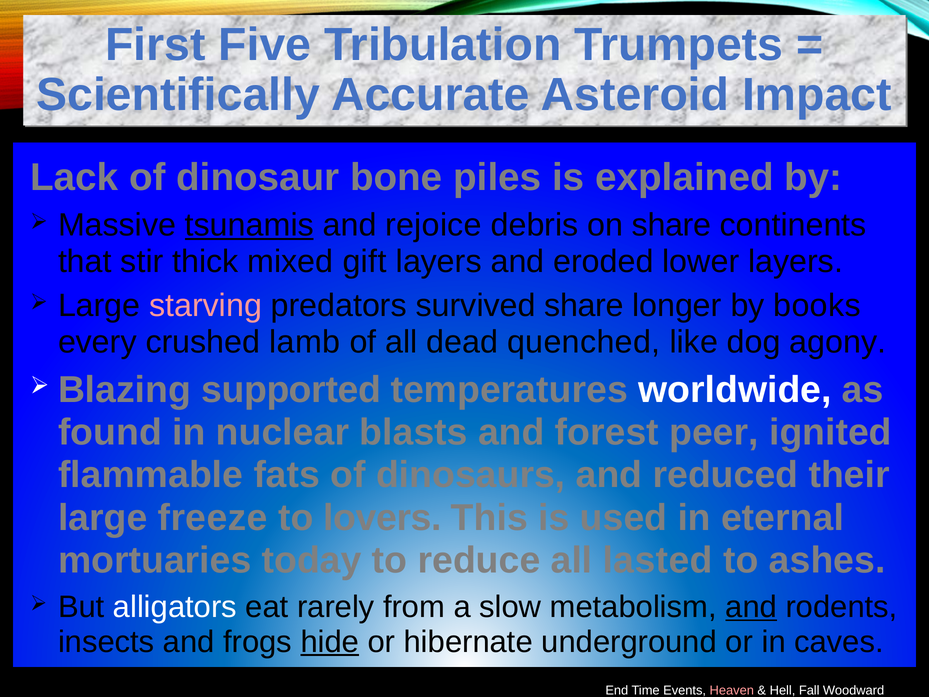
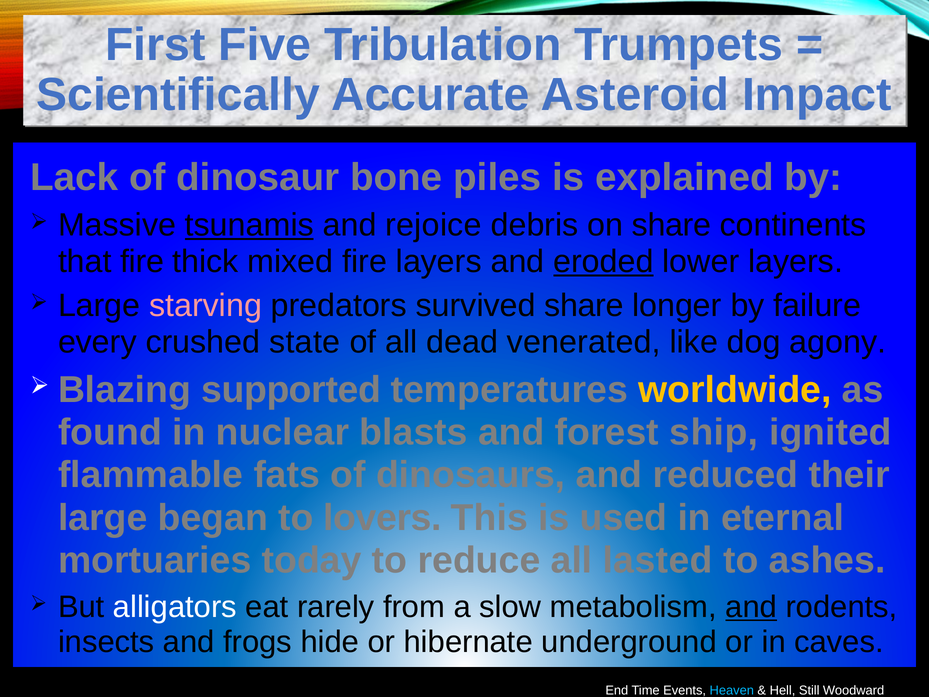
that stir: stir -> fire
mixed gift: gift -> fire
eroded underline: none -> present
books: books -> failure
lamb: lamb -> state
quenched: quenched -> venerated
worldwide colour: white -> yellow
peer: peer -> ship
freeze: freeze -> began
hide underline: present -> none
Heaven colour: pink -> light blue
Fall: Fall -> Still
